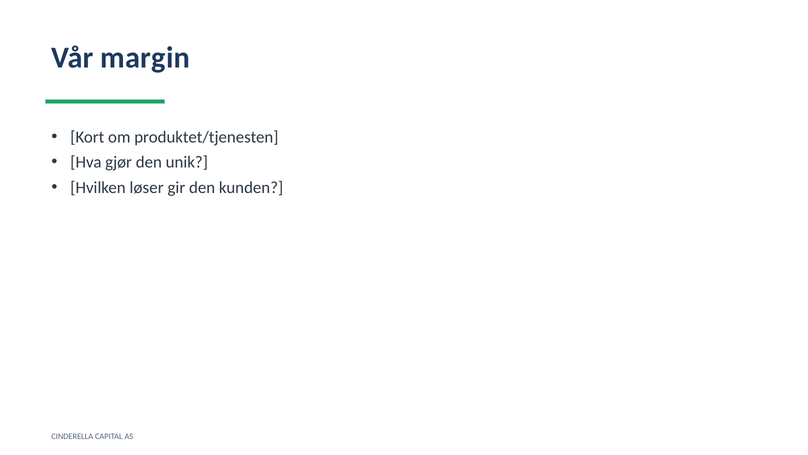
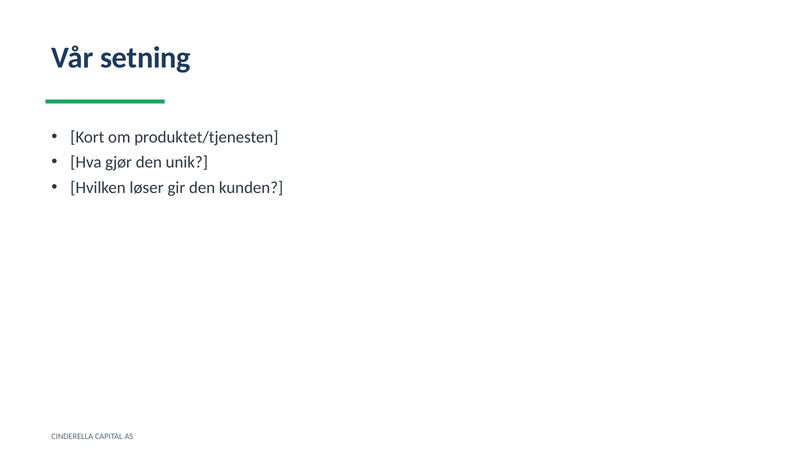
margin: margin -> setning
